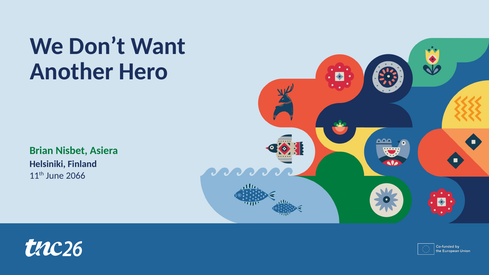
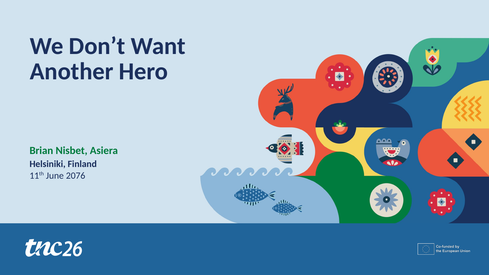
2066: 2066 -> 2076
